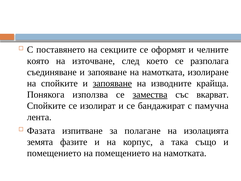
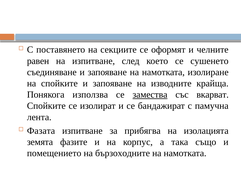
която: която -> равен
на източване: източване -> изпитване
разполага: разполага -> сушенето
запояване at (112, 83) underline: present -> none
полагане: полагане -> прибягва
на помещението: помещението -> бързоходните
